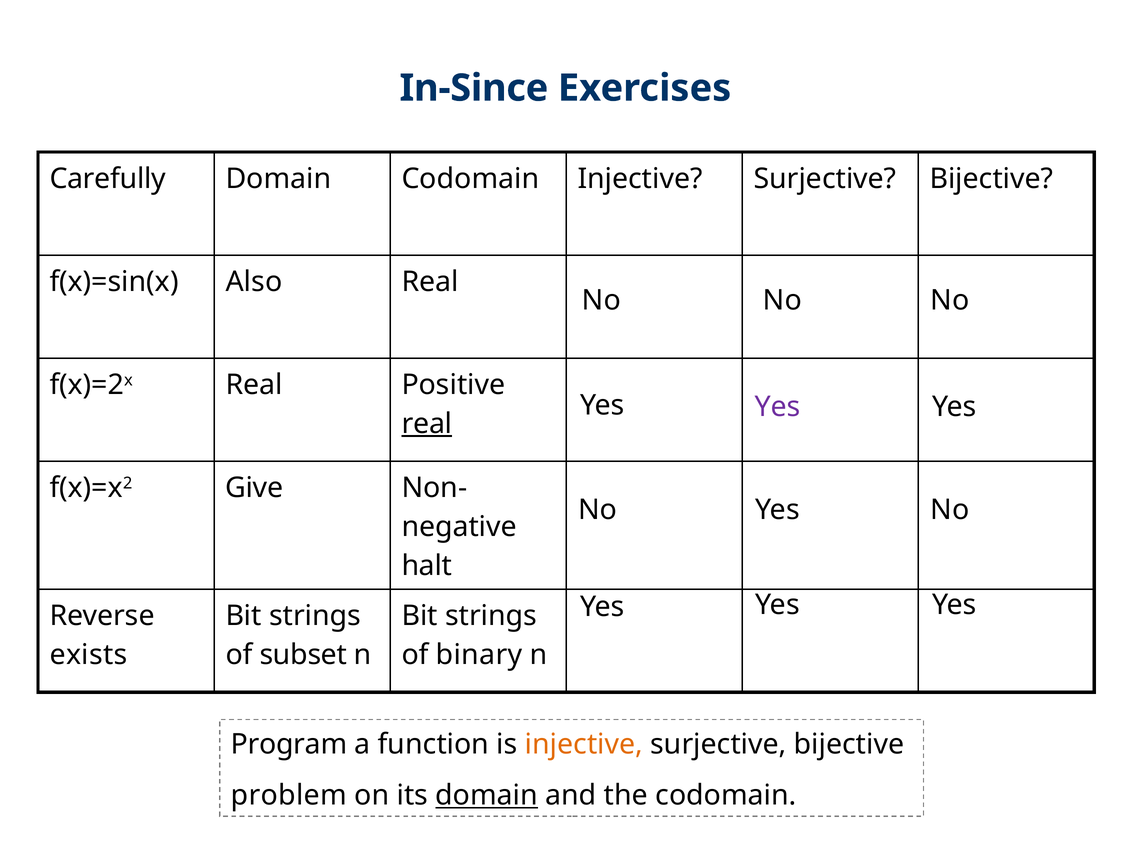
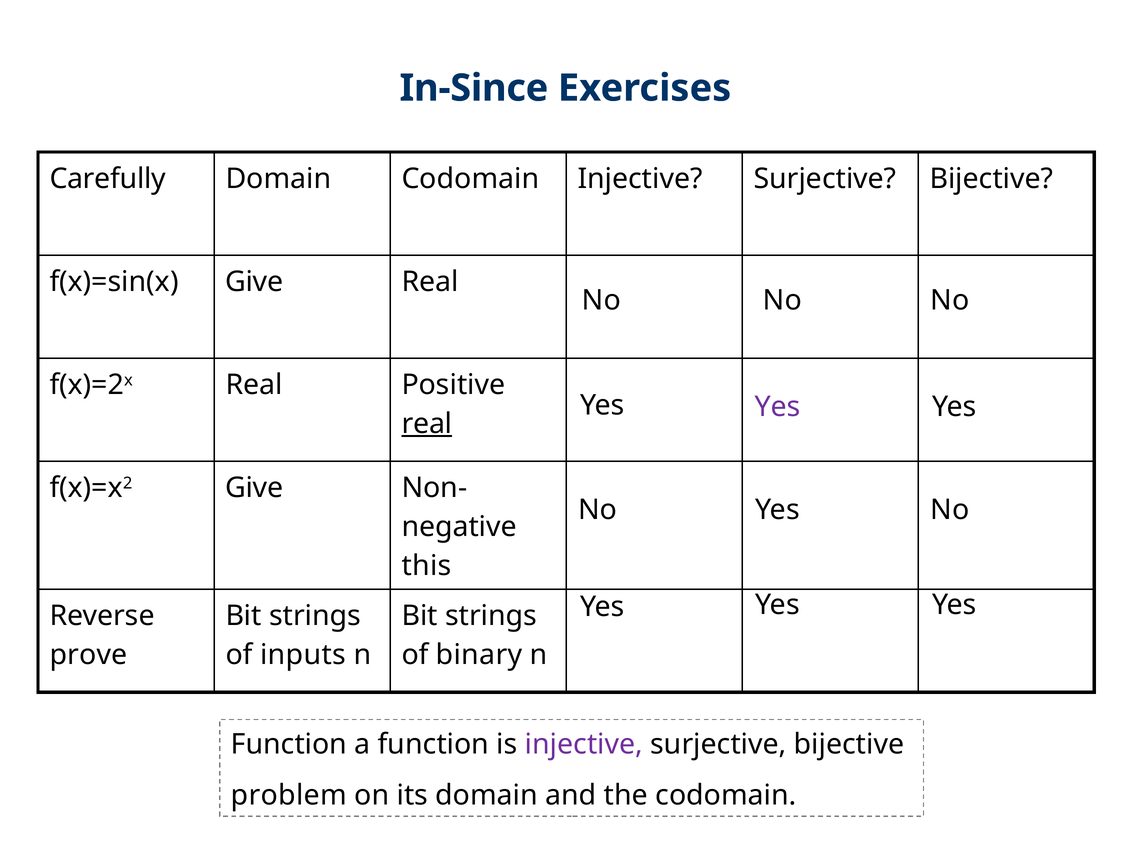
f(x)=sin(x Also: Also -> Give
halt: halt -> this
exists: exists -> prove
subset: subset -> inputs
Program at (289, 745): Program -> Function
injective at (584, 745) colour: orange -> purple
domain at (487, 796) underline: present -> none
